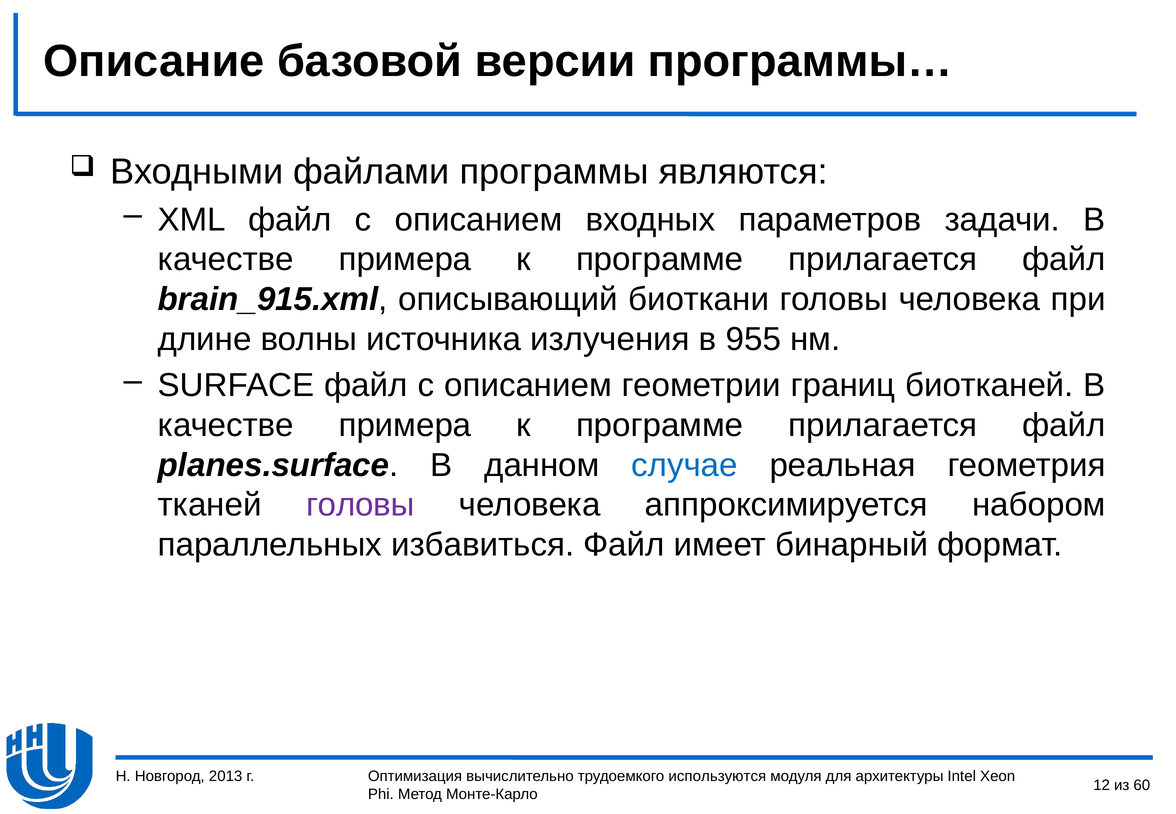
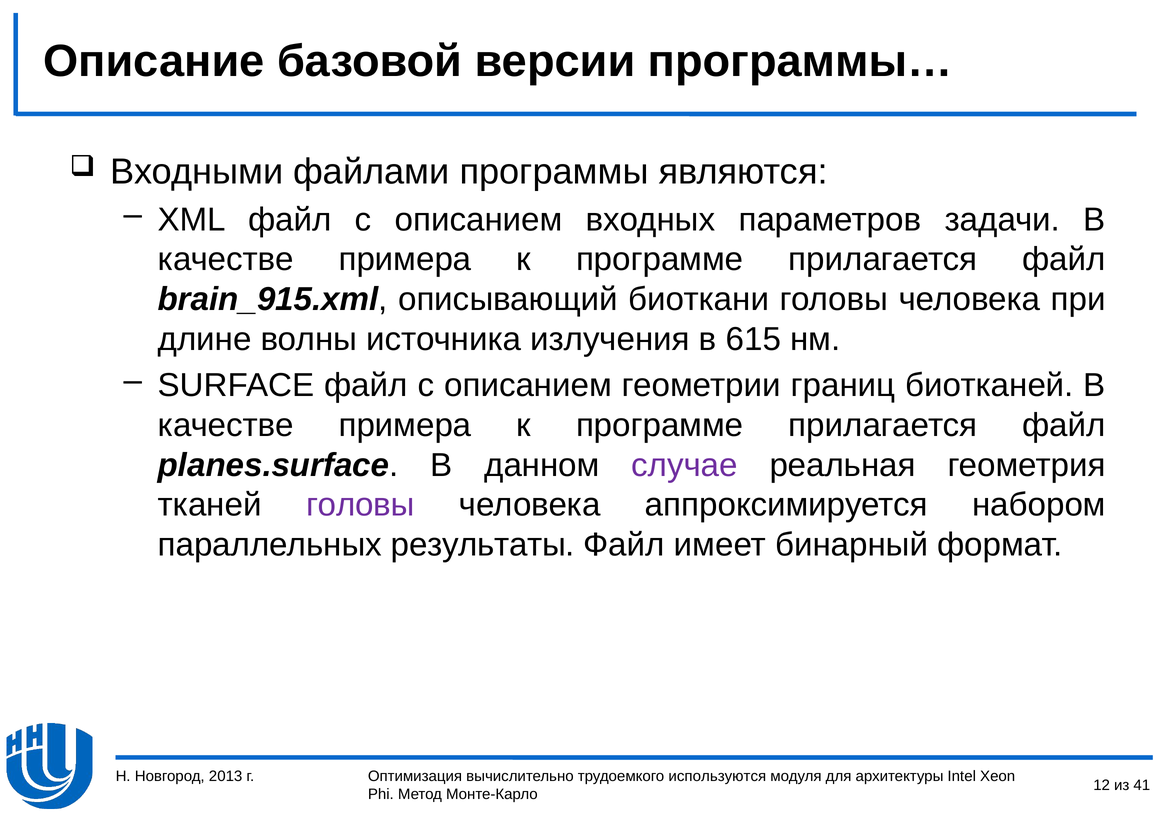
955: 955 -> 615
случае colour: blue -> purple
избавиться: избавиться -> результаты
60: 60 -> 41
